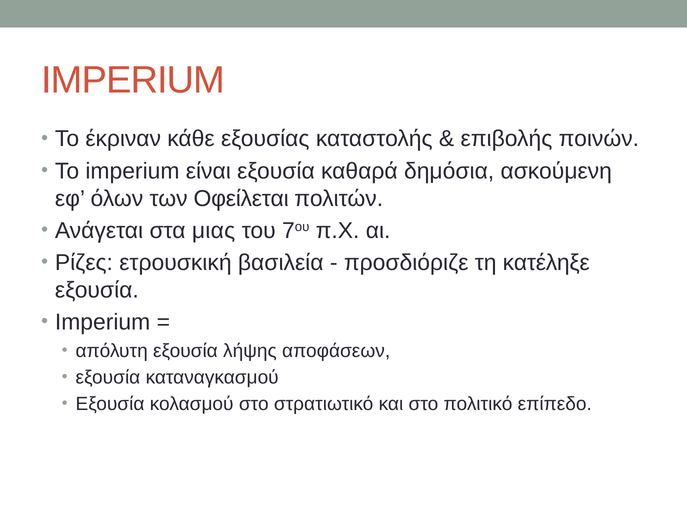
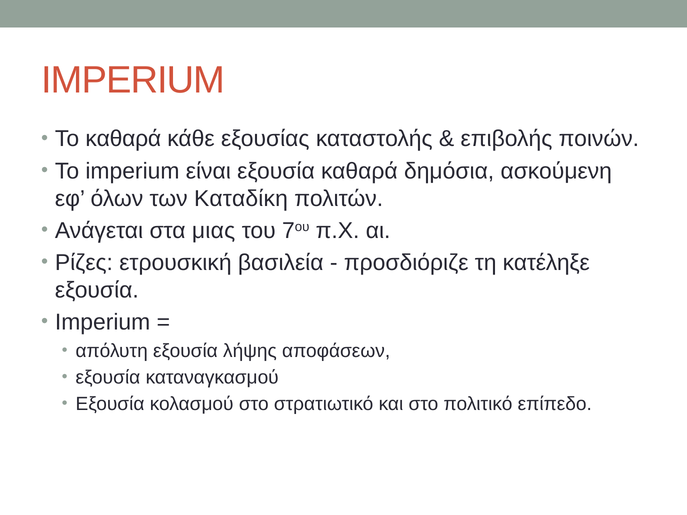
To έκριναν: έκριναν -> καθαρά
Οφείλεται: Οφείλεται -> Καταδίκη
